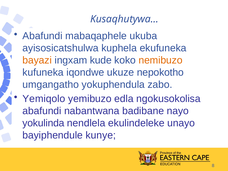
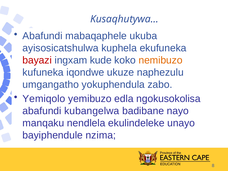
bayazi colour: orange -> red
nepokotho: nepokotho -> naphezulu
nabantwana: nabantwana -> kubangelwa
yokulinda: yokulinda -> manqaku
kunye: kunye -> nzima
